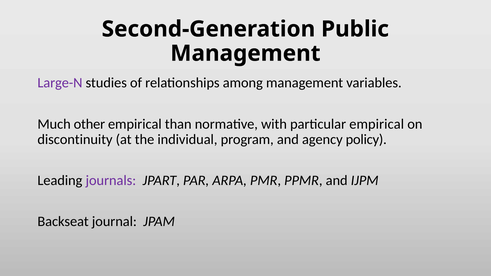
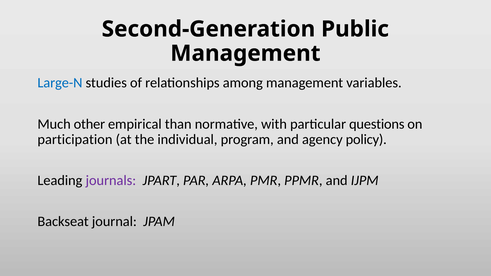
Large-N colour: purple -> blue
particular empirical: empirical -> questions
discontinuity: discontinuity -> participation
